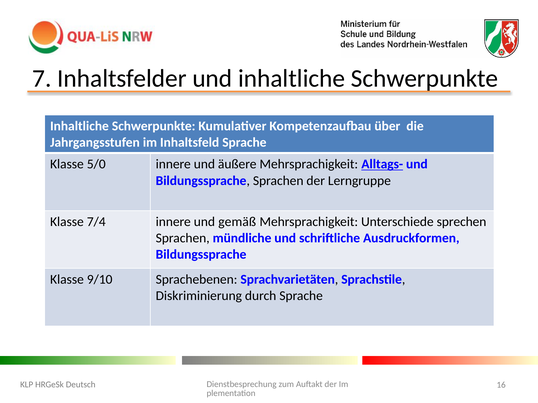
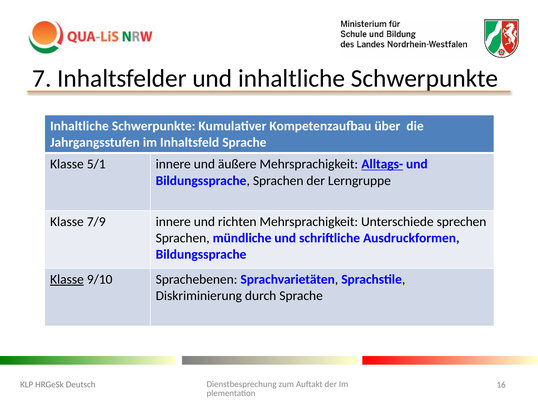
5/0: 5/0 -> 5/1
7/4: 7/4 -> 7/9
gemäß: gemäß -> richten
Klasse at (67, 280) underline: none -> present
